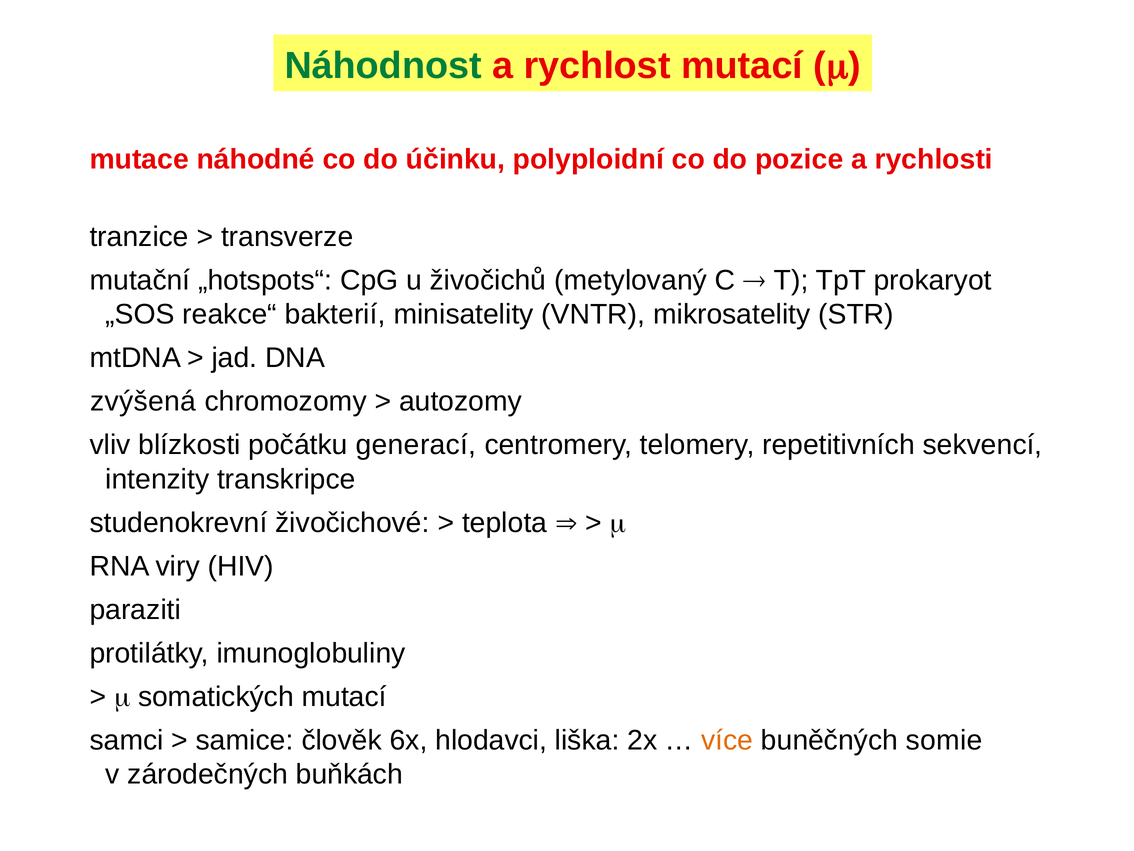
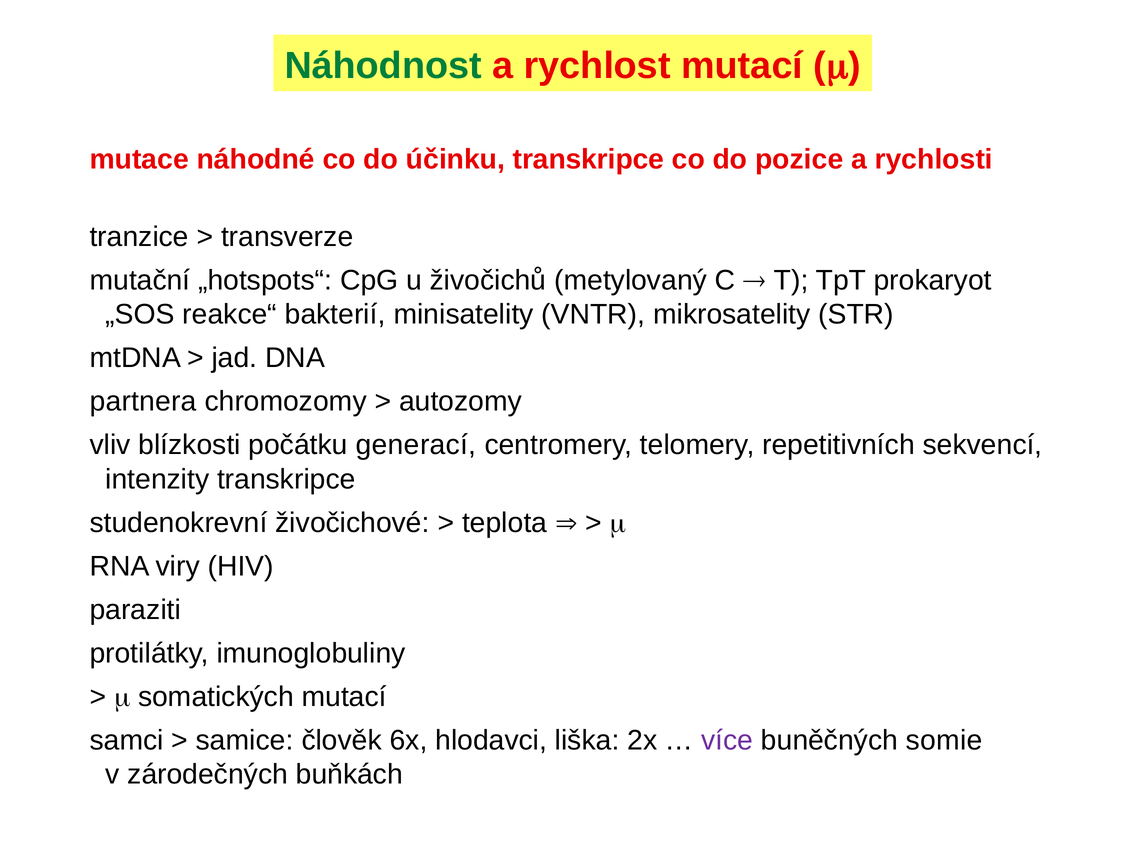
účinku polyploidní: polyploidní -> transkripce
zvýšená: zvýšená -> partnera
více colour: orange -> purple
